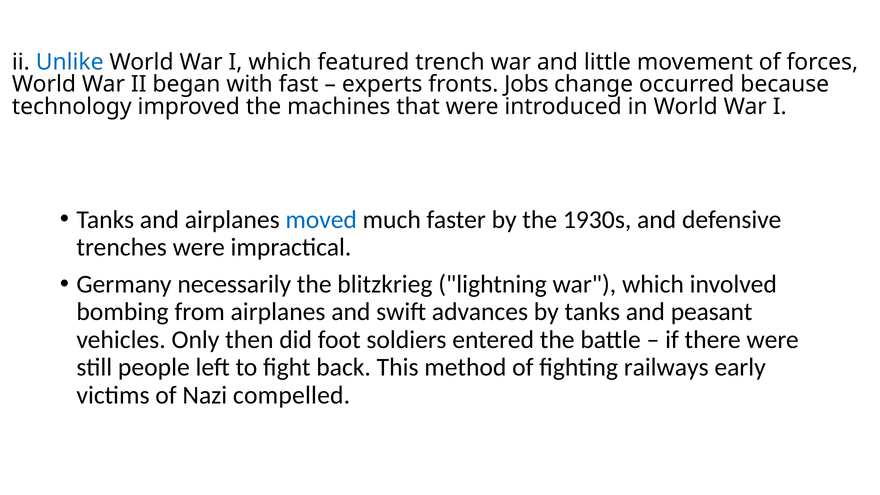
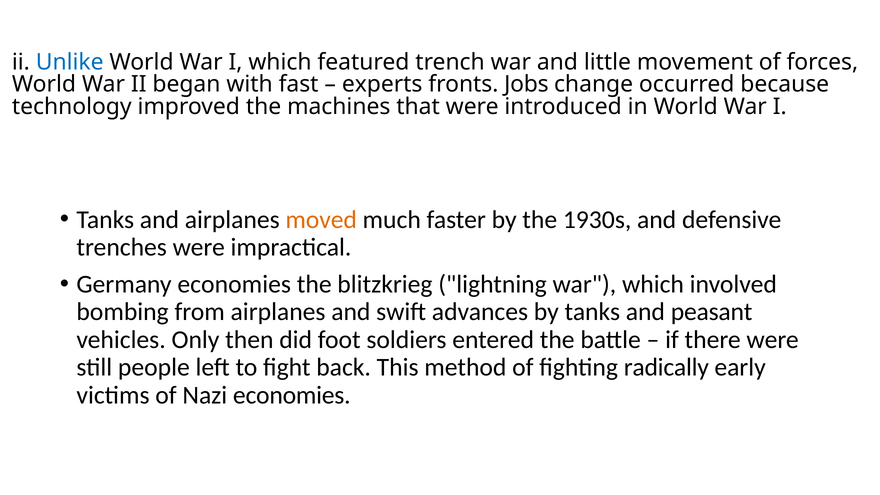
moved colour: blue -> orange
Germany necessarily: necessarily -> economies
railways: railways -> radically
Nazi compelled: compelled -> economies
